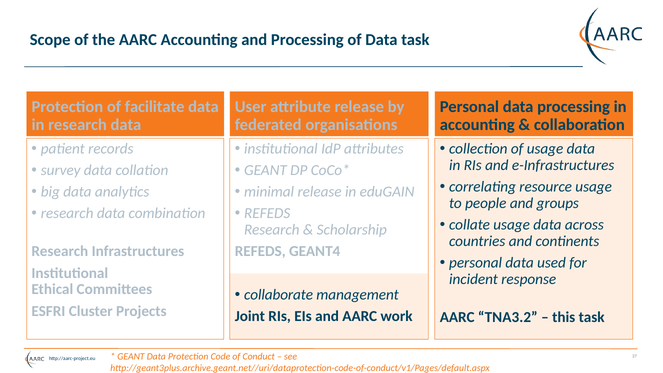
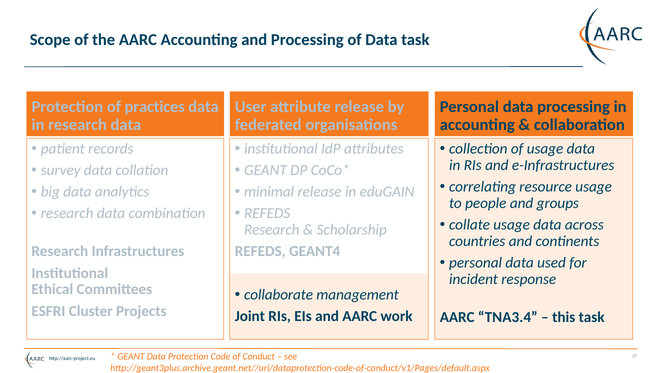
facilitate: facilitate -> practices
TNA3.2: TNA3.2 -> TNA3.4
